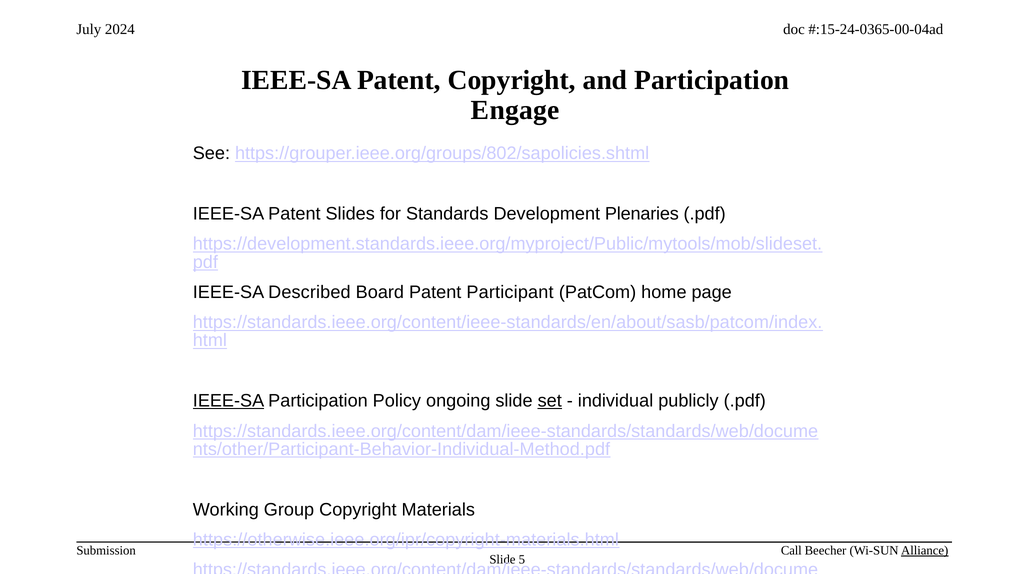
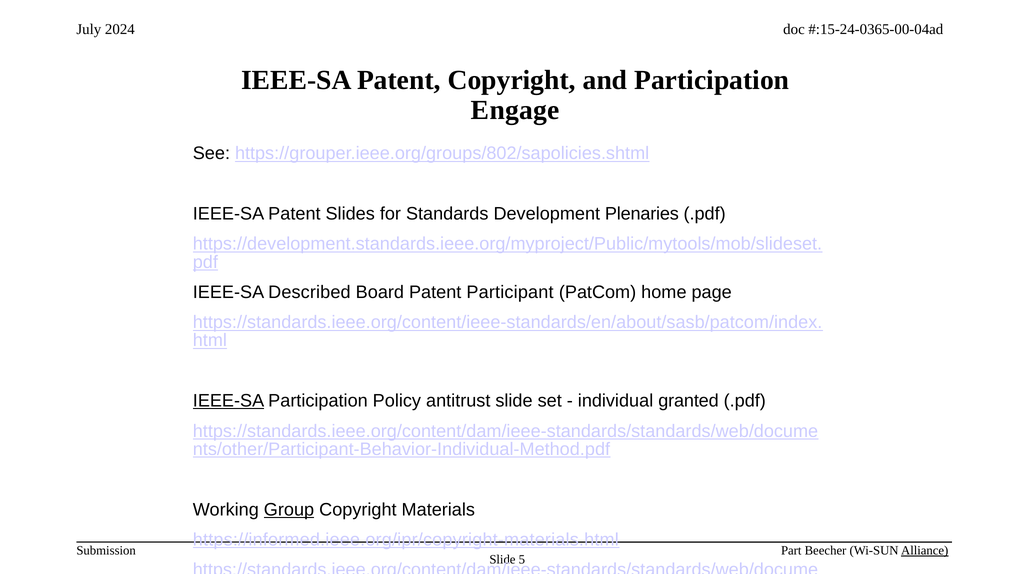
ongoing: ongoing -> antitrust
set underline: present -> none
publicly: publicly -> granted
Group underline: none -> present
https://otherwise.ieee.org/ipr/copyright-materials.html: https://otherwise.ieee.org/ipr/copyright-materials.html -> https://informed.ieee.org/ipr/copyright-materials.html
Call: Call -> Part
